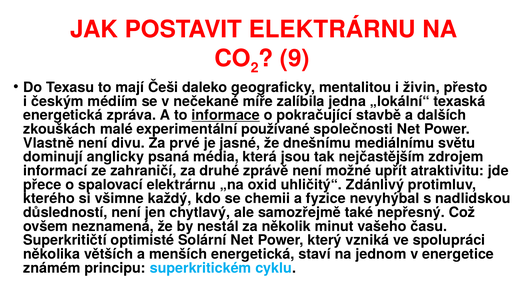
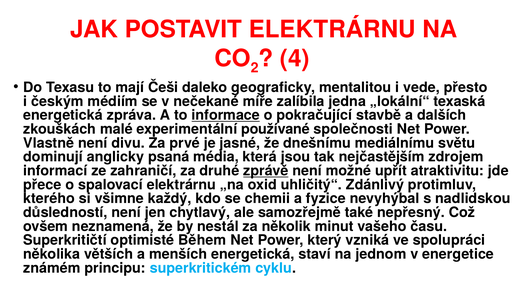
9: 9 -> 4
živin: živin -> vede
zprávě underline: none -> present
Solární: Solární -> Během
